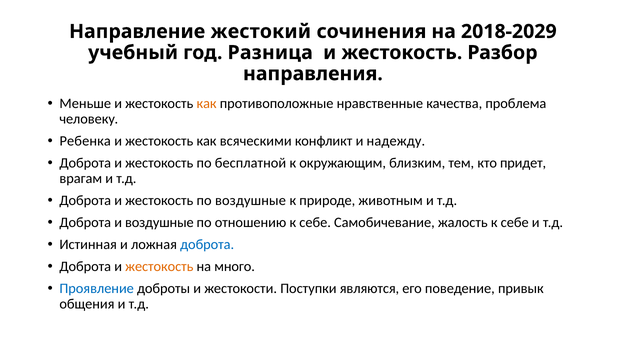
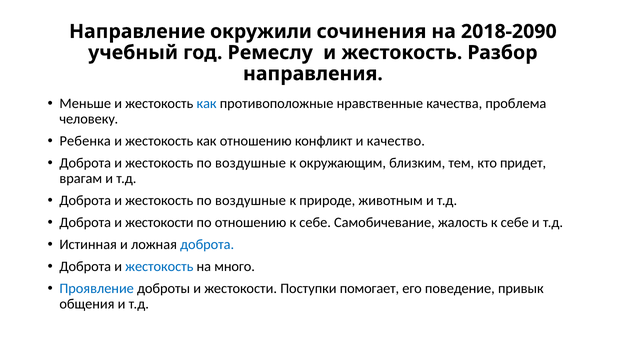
жестокий: жестокий -> окружили
2018-2029: 2018-2029 -> 2018-2090
Разница: Разница -> Ремеслу
как at (207, 104) colour: orange -> blue
как всяческими: всяческими -> отношению
надежду: надежду -> качество
бесплатной at (251, 163): бесплатной -> воздушные
Доброта и воздушные: воздушные -> жестокости
жестокость at (159, 267) colour: orange -> blue
являются: являются -> помогает
